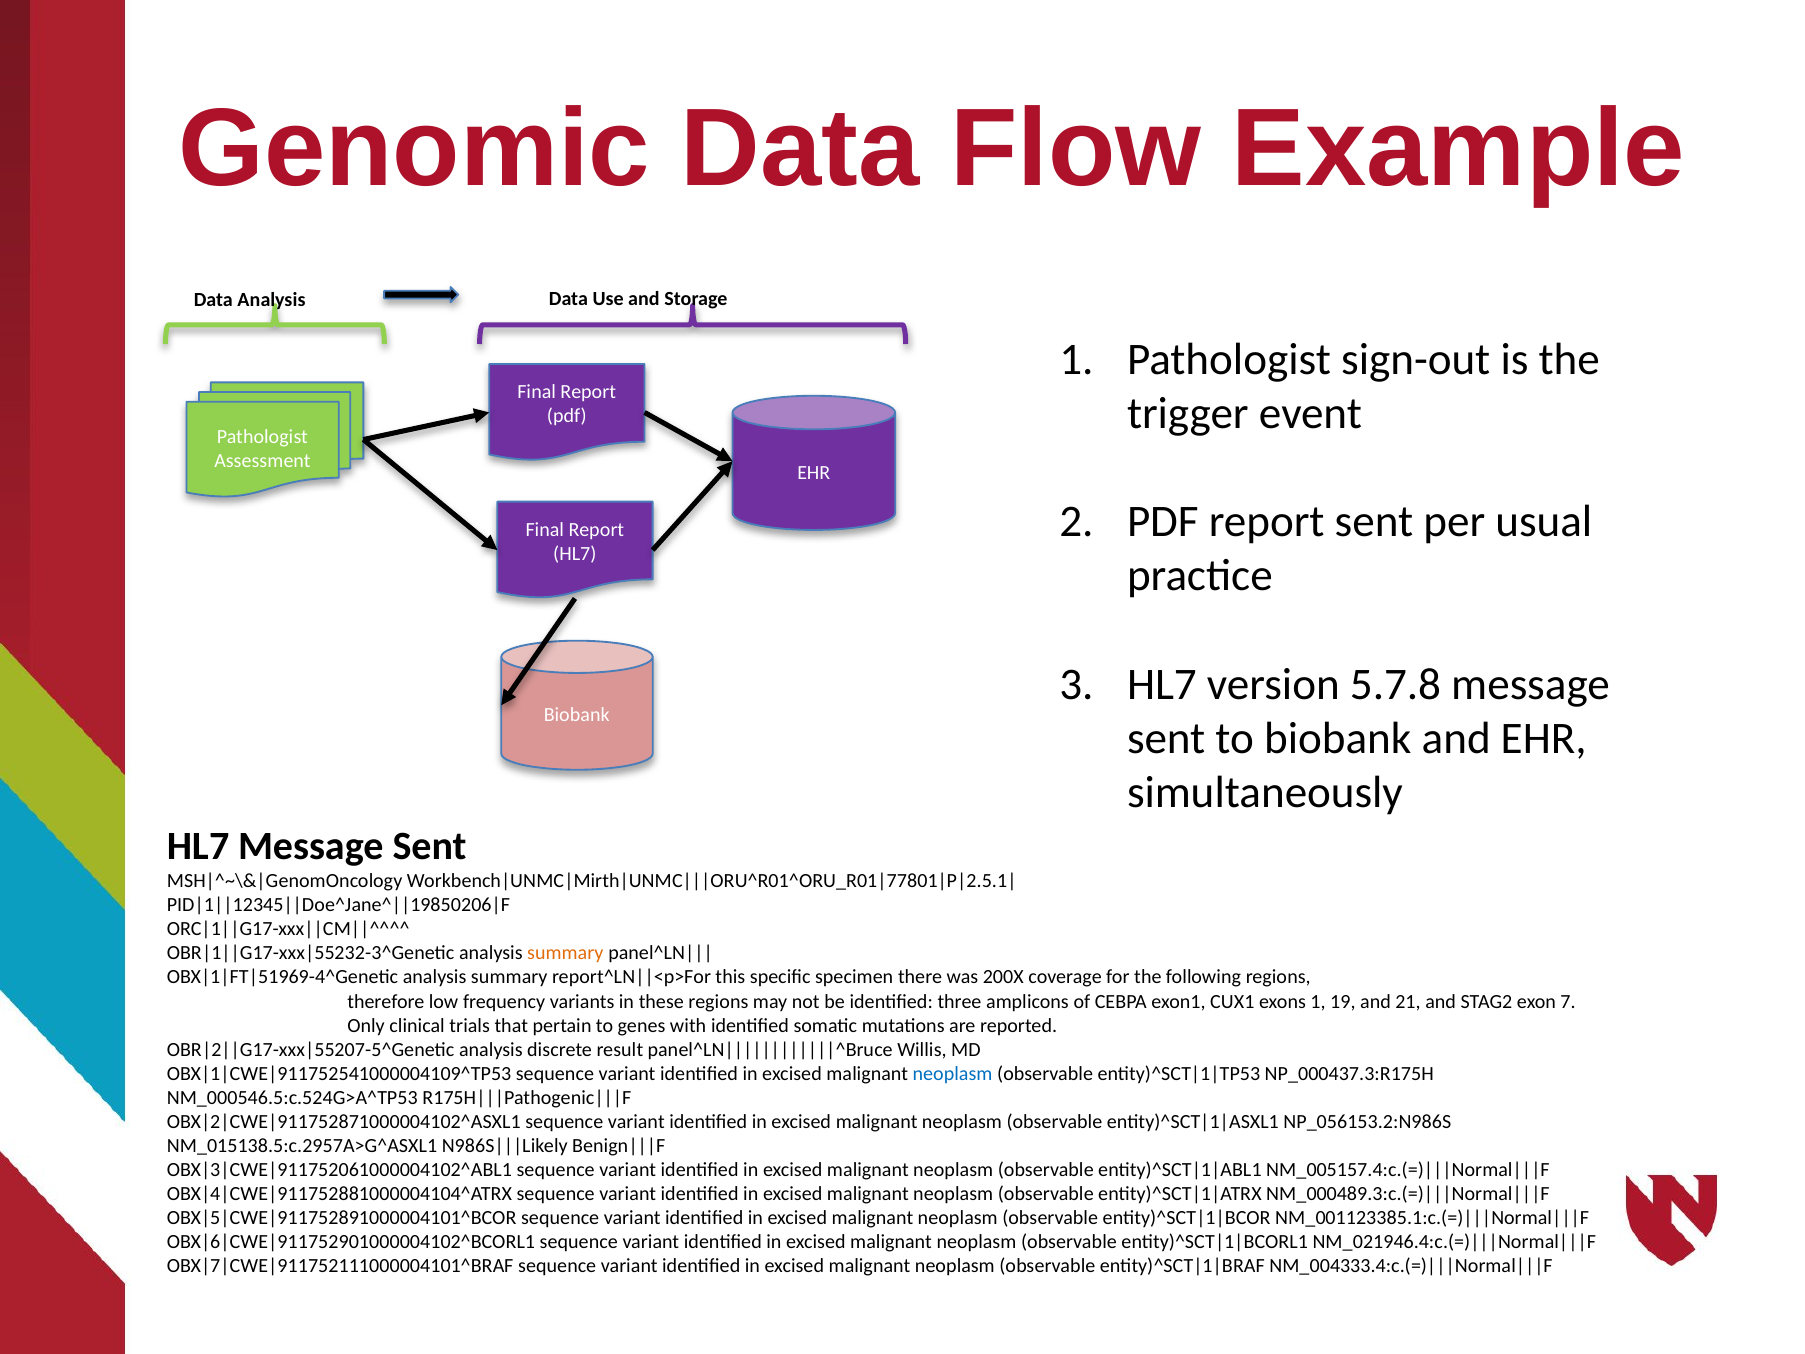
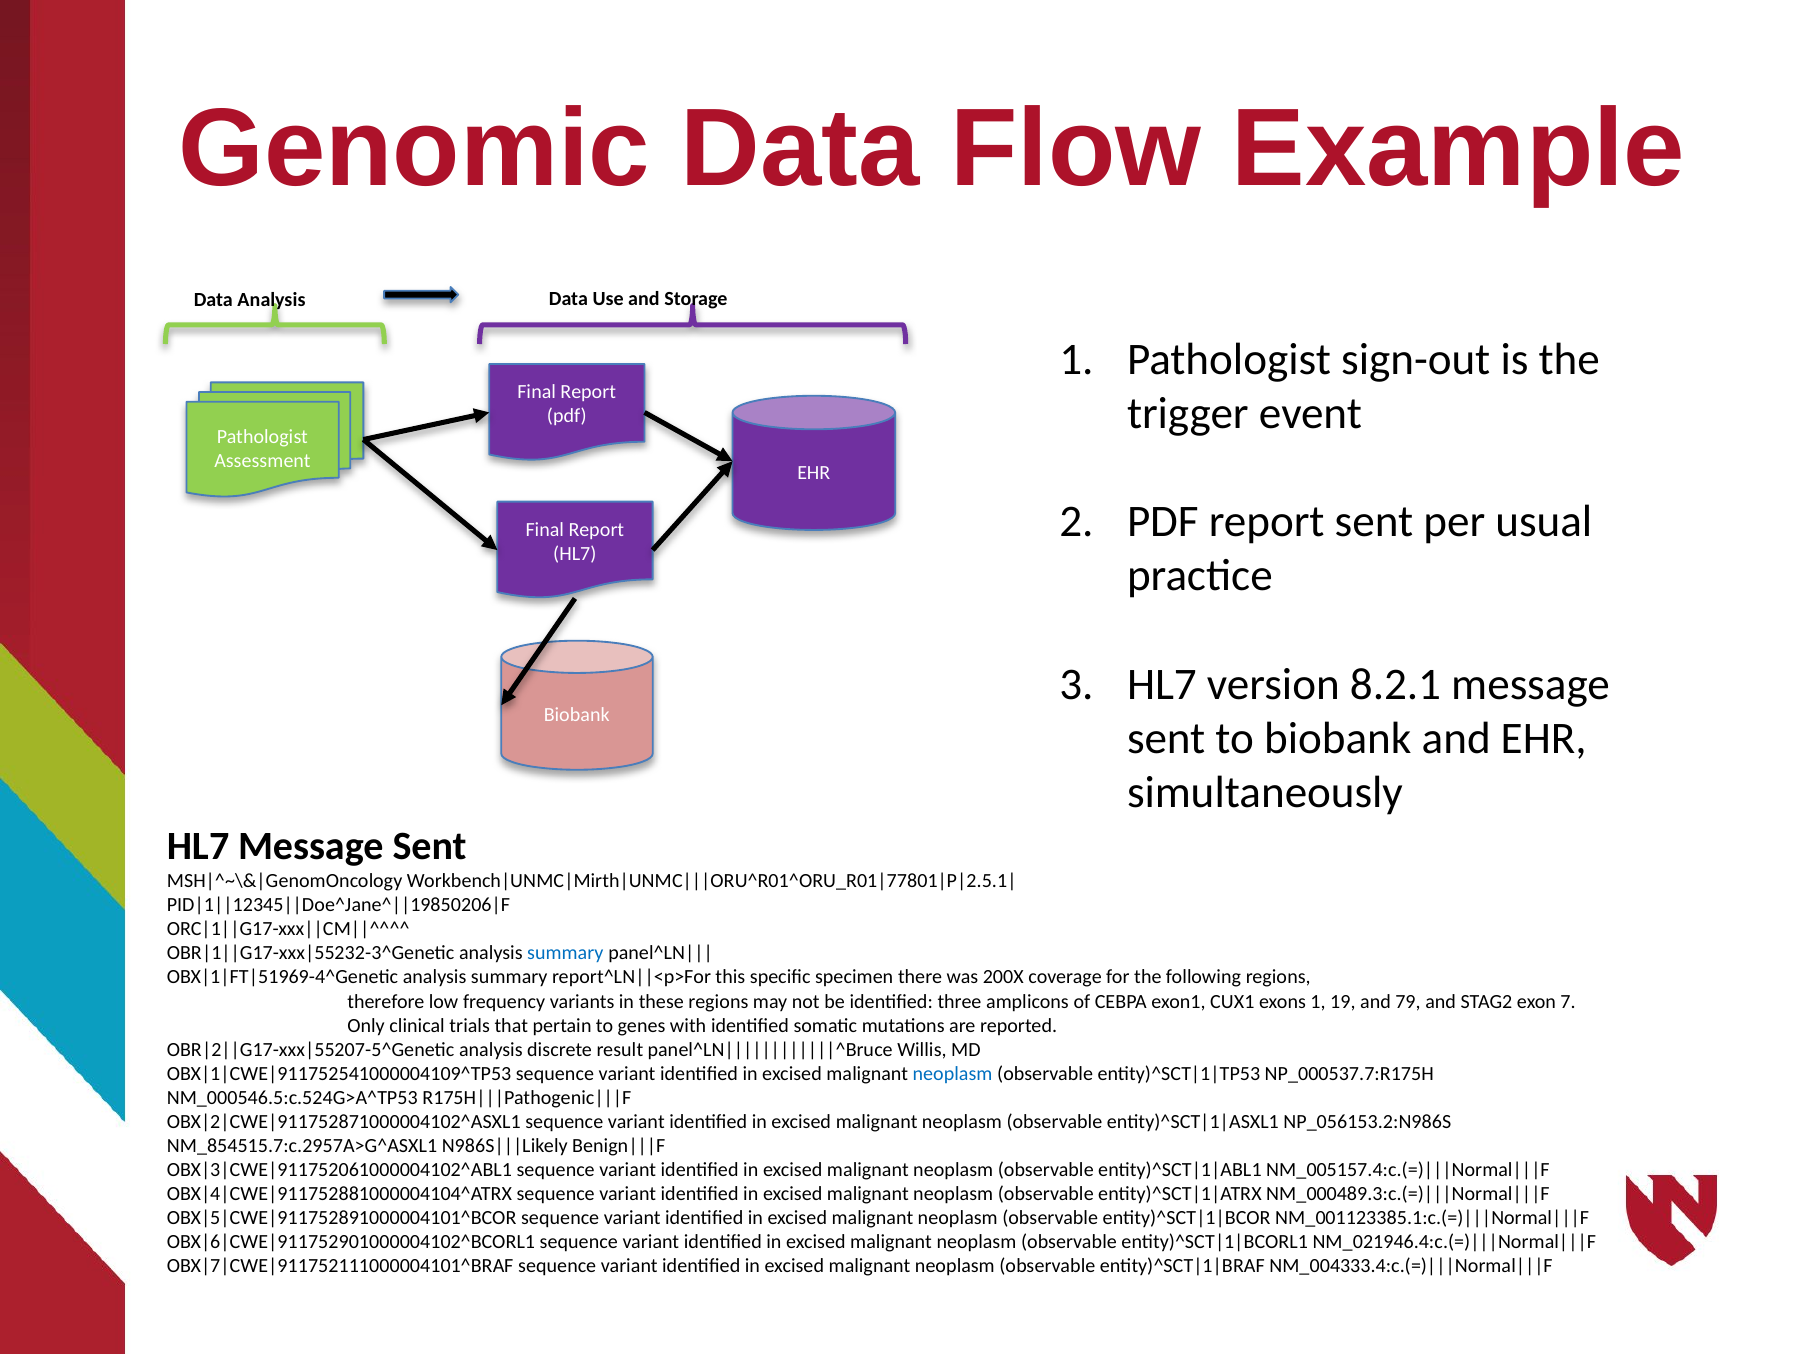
5.7.8: 5.7.8 -> 8.2.1
summary at (565, 953) colour: orange -> blue
21: 21 -> 79
NP_000437.3:R175H: NP_000437.3:R175H -> NP_000537.7:R175H
NM_015138.5:c.2957A>G^ASXL1: NM_015138.5:c.2957A>G^ASXL1 -> NM_854515.7:c.2957A>G^ASXL1
